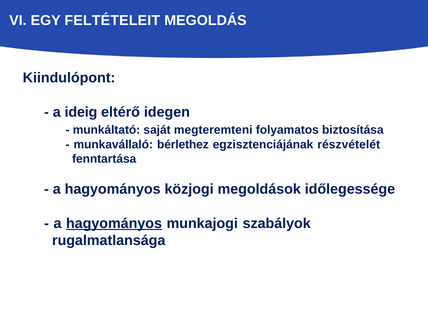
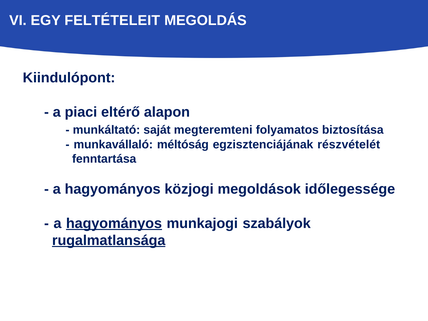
ideig: ideig -> piaci
idegen: idegen -> alapon
bérlethez: bérlethez -> méltóság
rugalmatlansága underline: none -> present
